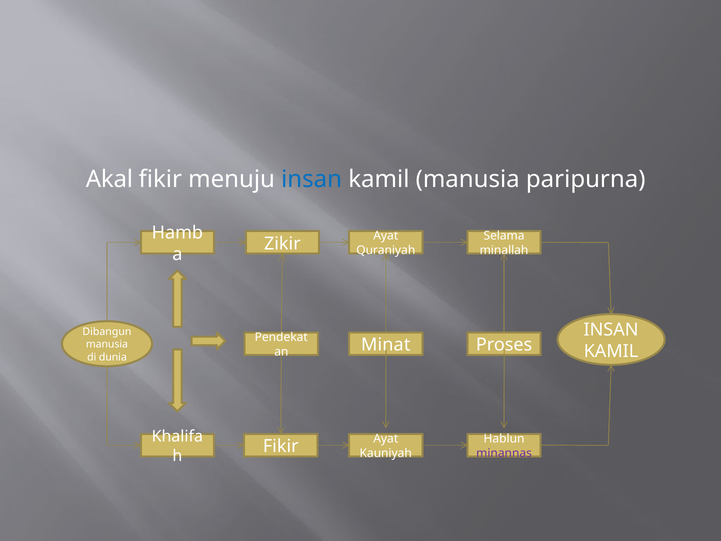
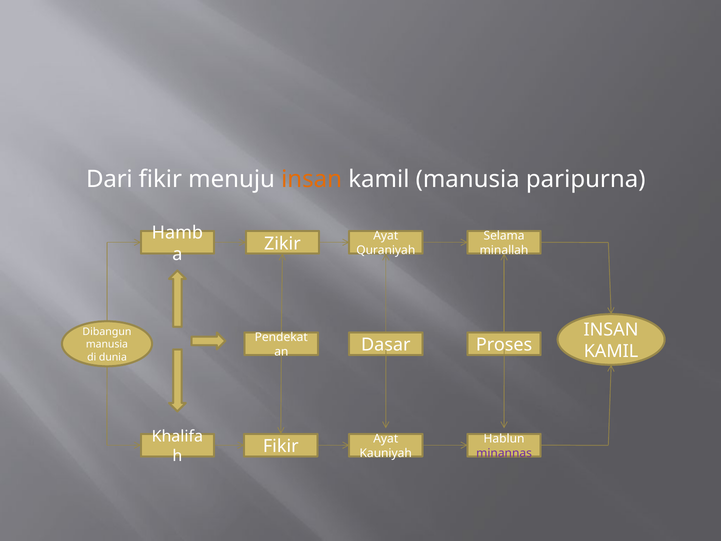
Akal: Akal -> Dari
insan at (312, 179) colour: blue -> orange
Minat: Minat -> Dasar
